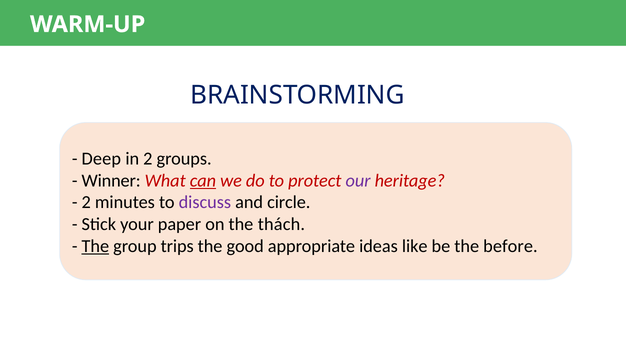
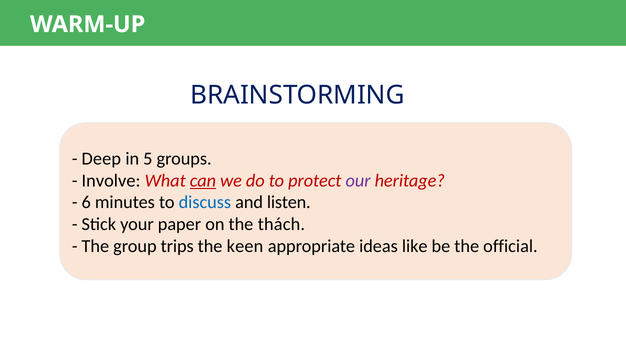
in 2: 2 -> 5
Winner: Winner -> Involve
2 at (86, 202): 2 -> 6
discuss colour: purple -> blue
circle: circle -> listen
The at (95, 246) underline: present -> none
good: good -> keen
before: before -> official
